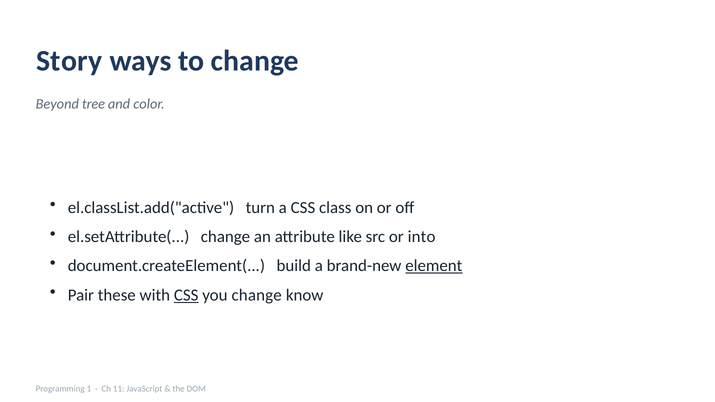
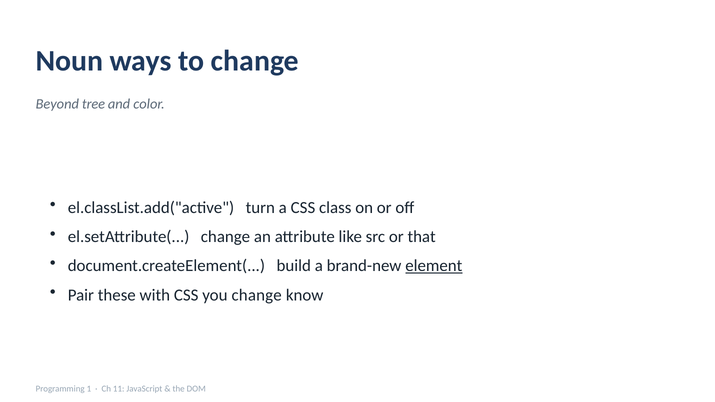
Story: Story -> Noun
into: into -> that
CSS at (186, 295) underline: present -> none
